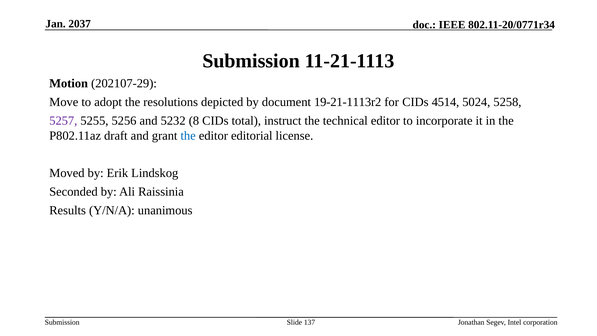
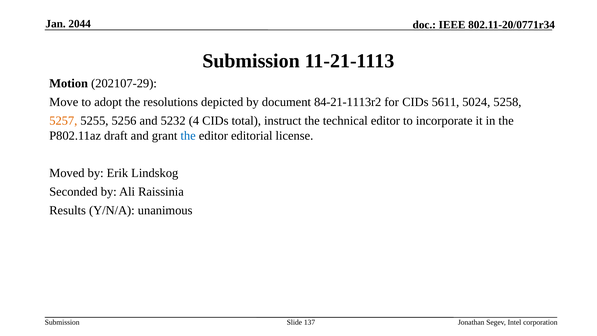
2037: 2037 -> 2044
19-21-1113r2: 19-21-1113r2 -> 84-21-1113r2
4514: 4514 -> 5611
5257 colour: purple -> orange
8: 8 -> 4
